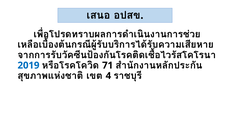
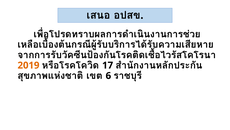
2019 colour: blue -> orange
71: 71 -> 17
4: 4 -> 6
